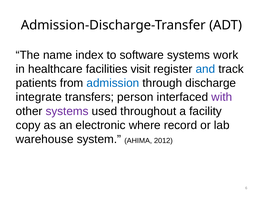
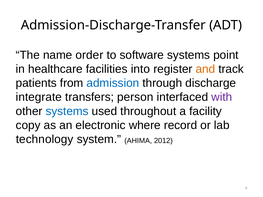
index: index -> order
work: work -> point
visit: visit -> into
and colour: blue -> orange
systems at (67, 111) colour: purple -> blue
warehouse: warehouse -> technology
